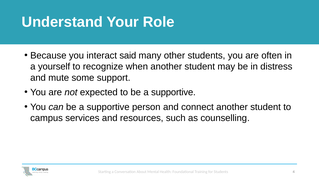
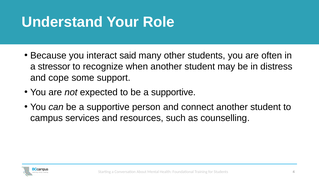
yourself: yourself -> stressor
mute: mute -> cope
